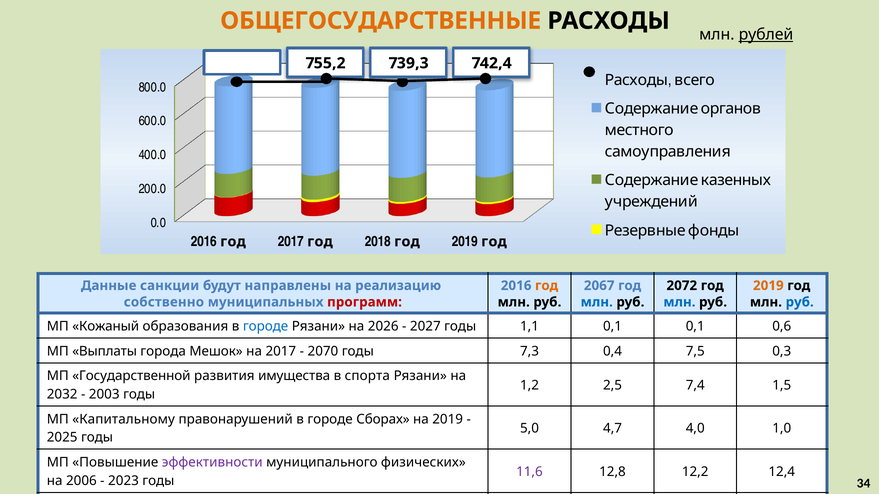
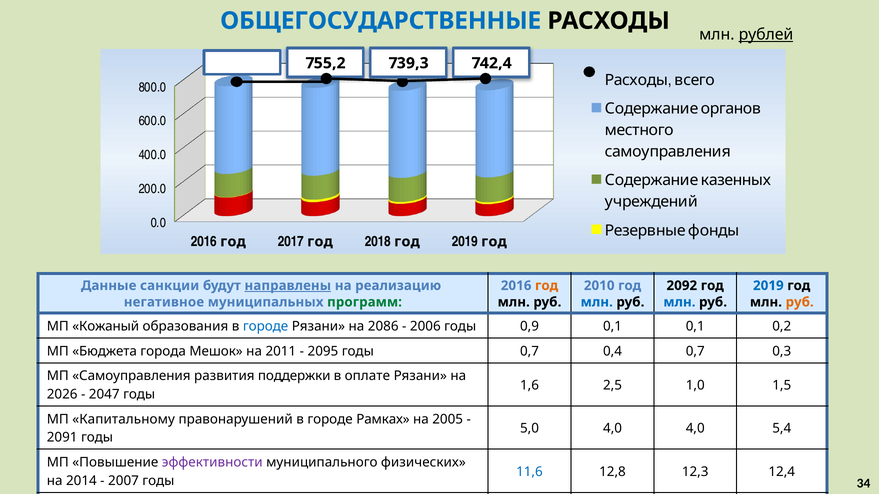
ОБЩЕГОСУДАРСТВЕННЫЕ colour: orange -> blue
направлены underline: none -> present
2067: 2067 -> 2010
2072: 2072 -> 2092
2019 at (768, 286) colour: orange -> blue
собственно: собственно -> негативное
программ colour: red -> green
руб at (800, 302) colour: blue -> orange
2026: 2026 -> 2086
2027: 2027 -> 2006
1,1: 1,1 -> 0,9
0,1 0,6: 0,6 -> 0,2
Выплаты: Выплаты -> Бюджета
на 2017: 2017 -> 2011
2070: 2070 -> 2095
годы 7,3: 7,3 -> 0,7
0,4 7,5: 7,5 -> 0,7
МП Государственной: Государственной -> Самоуправления
имущества: имущества -> поддержки
спорта: спорта -> оплате
1,2: 1,2 -> 1,6
7,4: 7,4 -> 1,0
2032: 2032 -> 2026
2003: 2003 -> 2047
Сборах: Сборах -> Рамках
на 2019: 2019 -> 2005
5,0 4,7: 4,7 -> 4,0
1,0: 1,0 -> 5,4
2025: 2025 -> 2091
11,6 colour: purple -> blue
12,2: 12,2 -> 12,3
2006: 2006 -> 2014
2023: 2023 -> 2007
